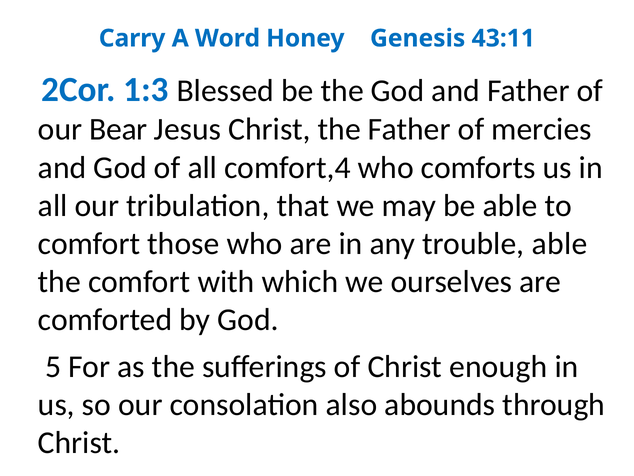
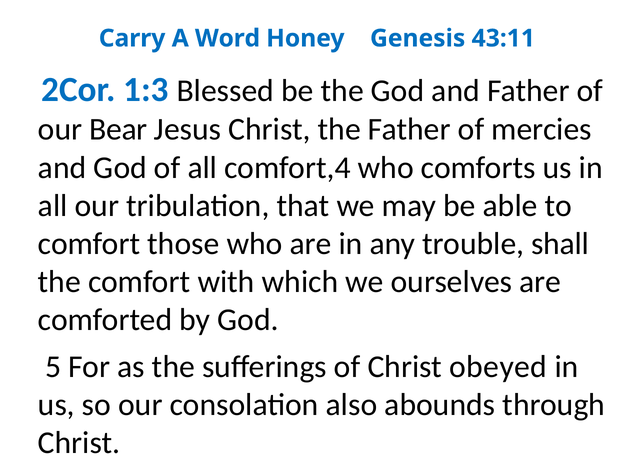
trouble able: able -> shall
enough: enough -> obeyed
